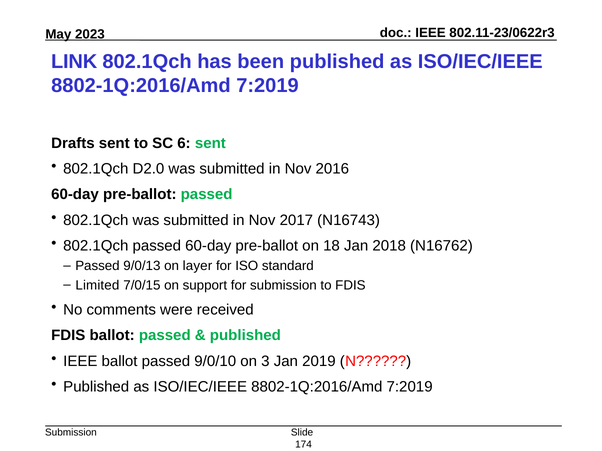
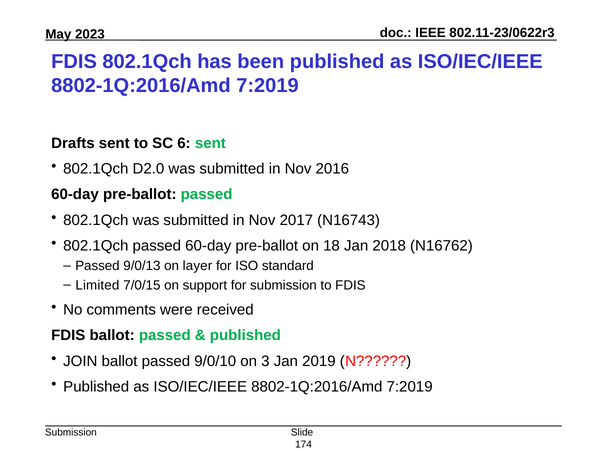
LINK at (74, 62): LINK -> FDIS
IEEE at (80, 361): IEEE -> JOIN
